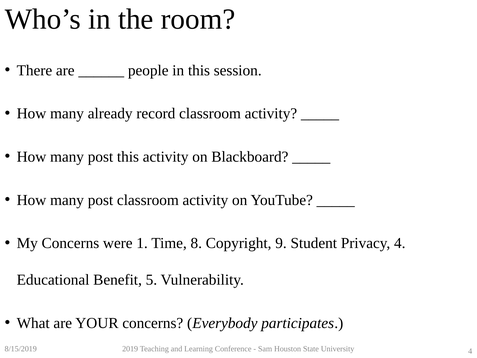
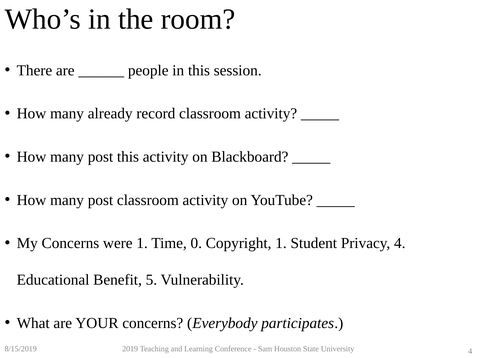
8: 8 -> 0
Copyright 9: 9 -> 1
